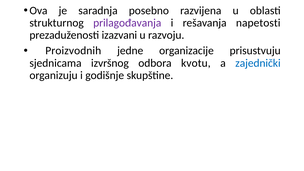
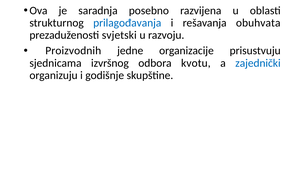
prilagođavanja colour: purple -> blue
napetosti: napetosti -> obuhvata
izazvani: izazvani -> svjetski
